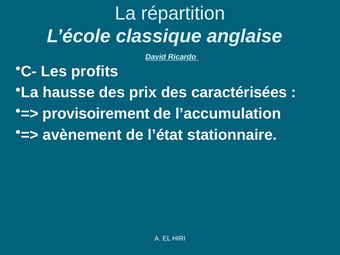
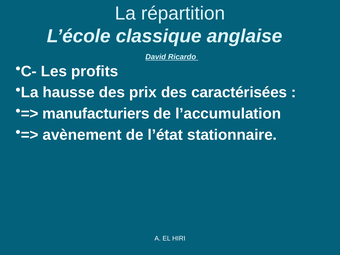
provisoirement: provisoirement -> manufacturiers
